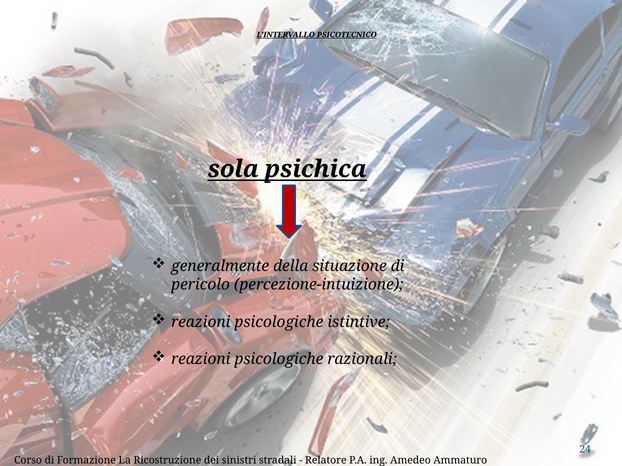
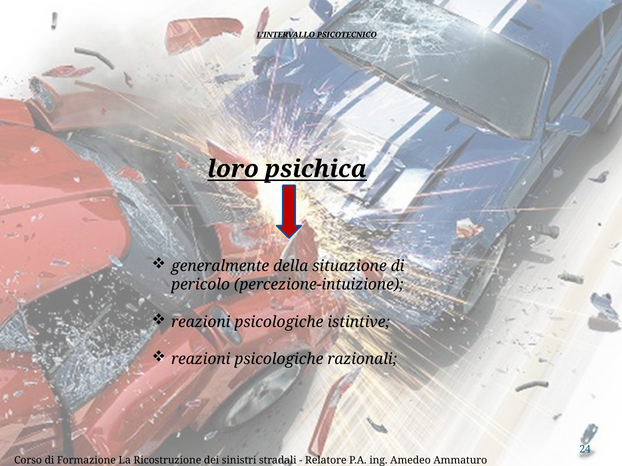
sola: sola -> loro
